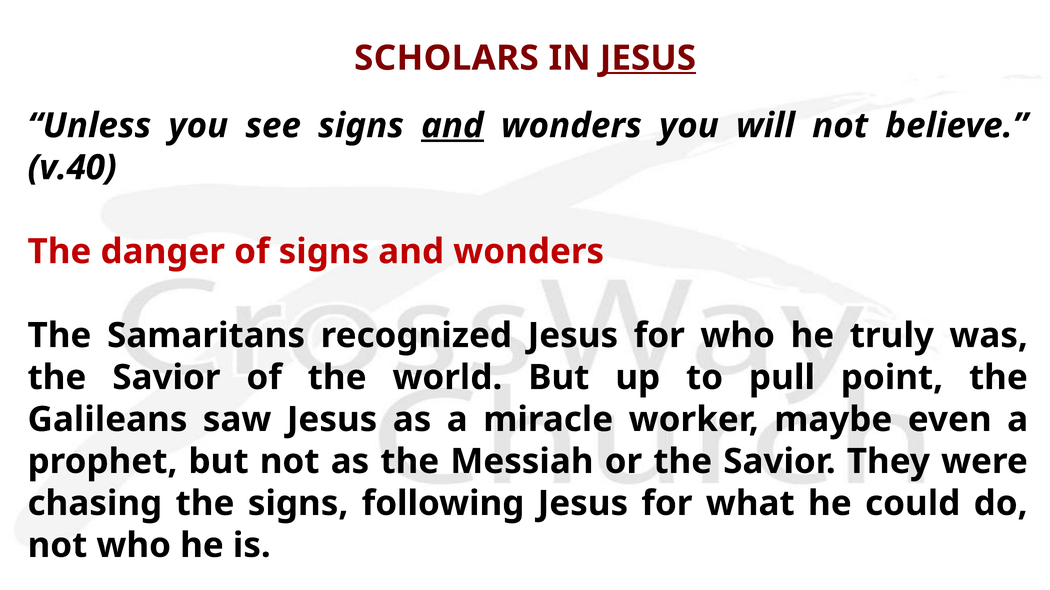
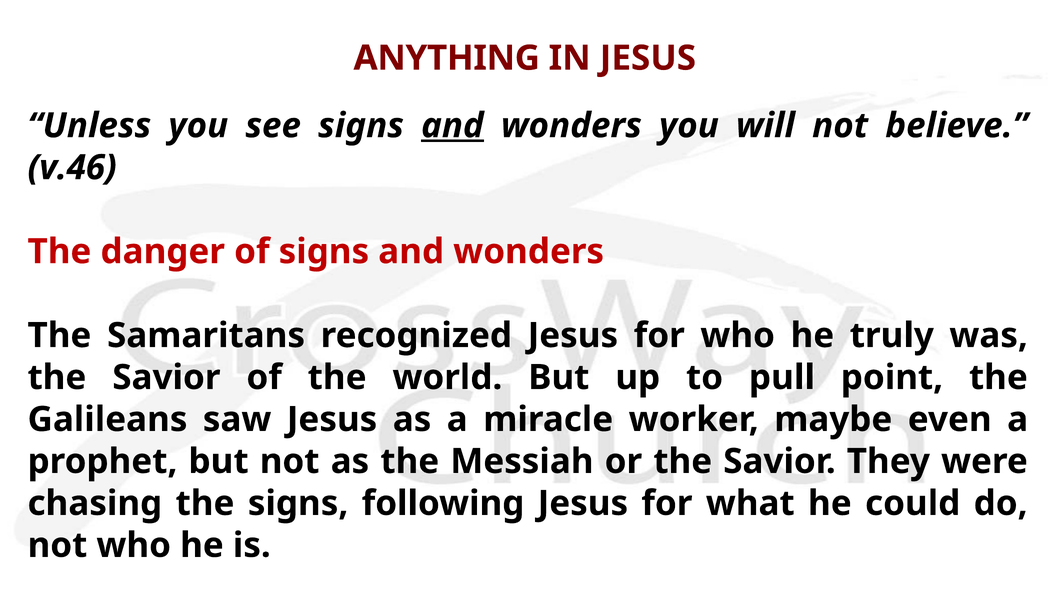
SCHOLARS: SCHOLARS -> ANYTHING
JESUS at (648, 58) underline: present -> none
v.40: v.40 -> v.46
